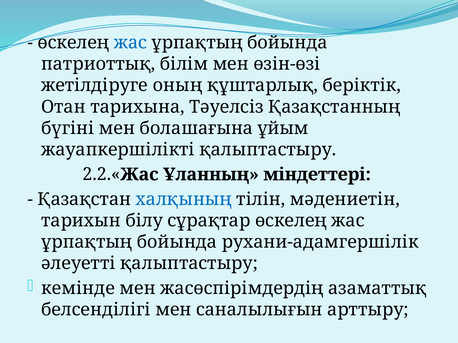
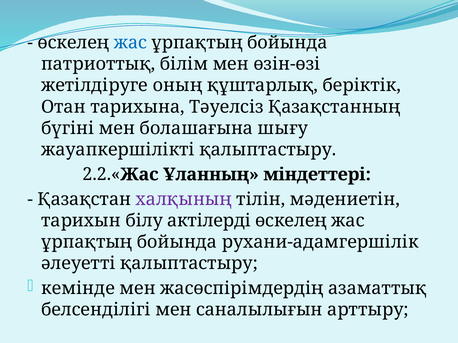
ұйым: ұйым -> шығу
халқының colour: blue -> purple
сұрақтар: сұрақтар -> актілерді
